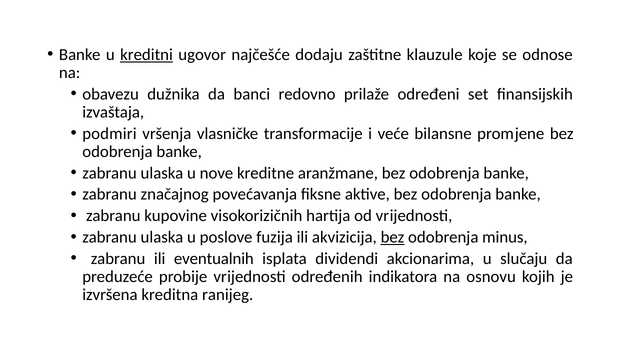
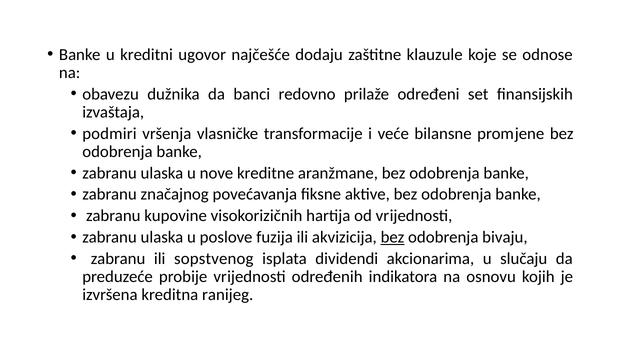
kreditni underline: present -> none
minus: minus -> bivaju
eventualnih: eventualnih -> sopstvenog
